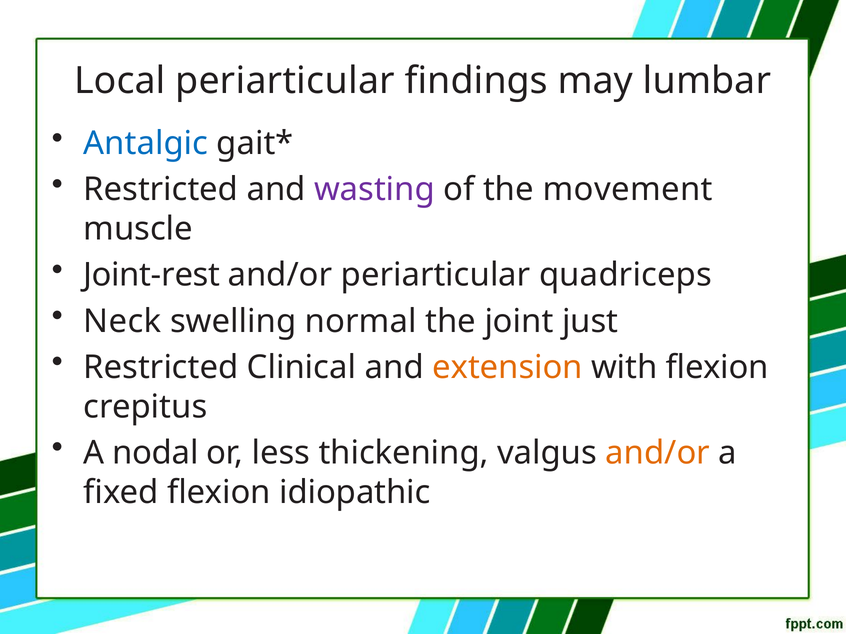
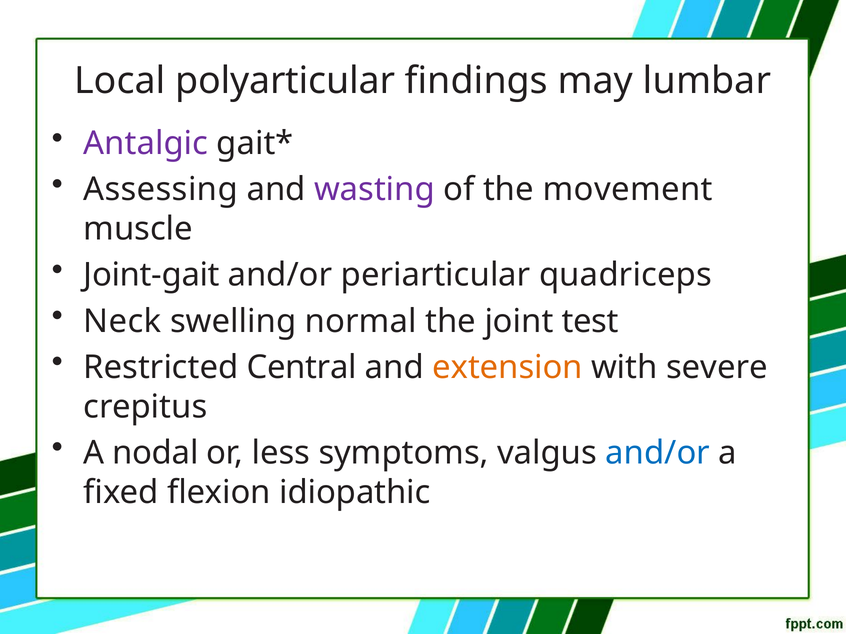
Local periarticular: periarticular -> polyarticular
Antalgic colour: blue -> purple
Restricted at (161, 190): Restricted -> Assessing
Joint-rest: Joint-rest -> Joint-gait
just: just -> test
Clinical: Clinical -> Central
with flexion: flexion -> severe
thickening: thickening -> symptoms
and/or at (658, 453) colour: orange -> blue
